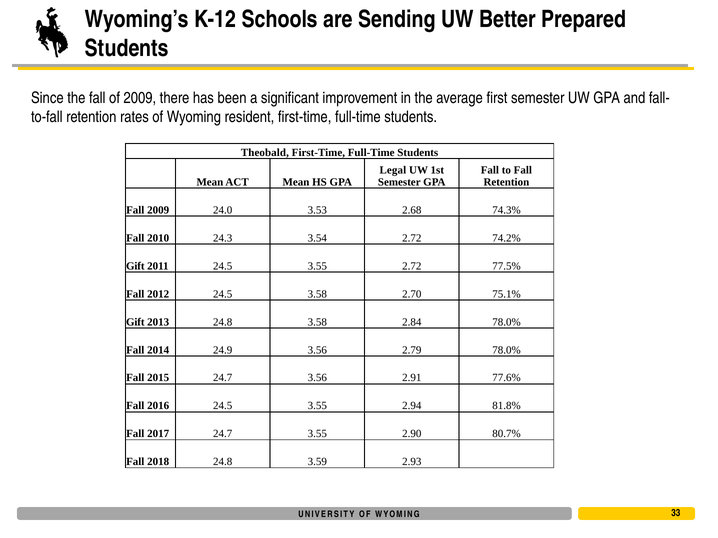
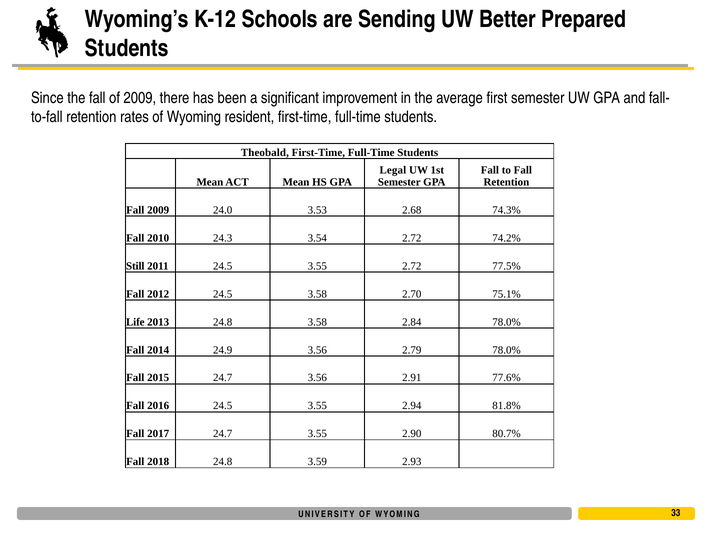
Gift at (135, 266): Gift -> Still
Gift at (135, 322): Gift -> Life
